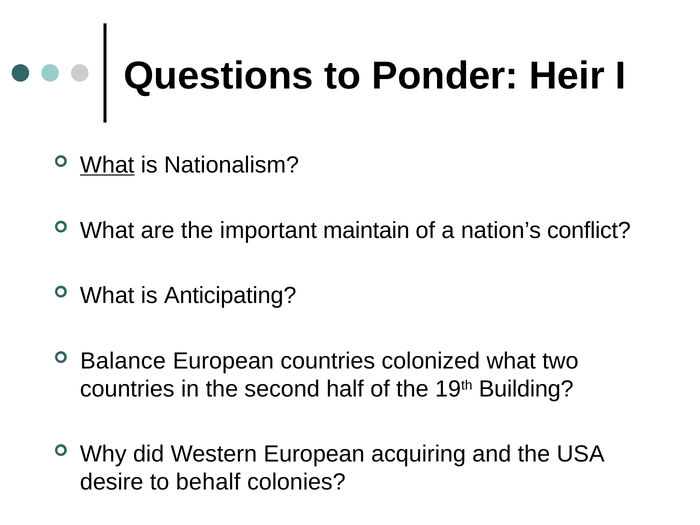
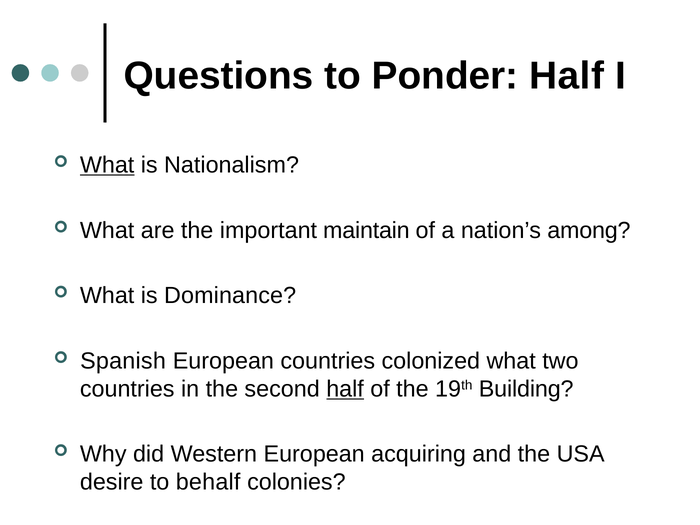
Ponder Heir: Heir -> Half
conflict: conflict -> among
Anticipating: Anticipating -> Dominance
Balance: Balance -> Spanish
half at (345, 389) underline: none -> present
